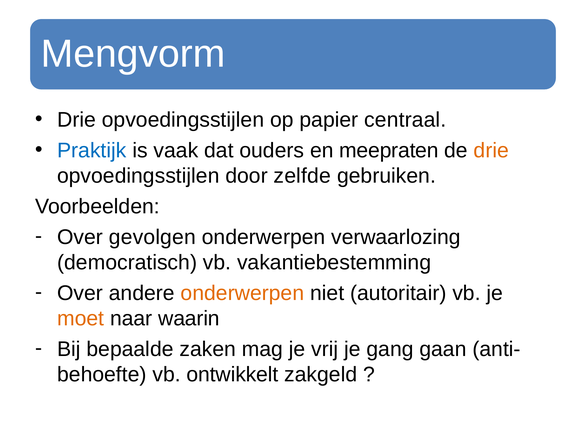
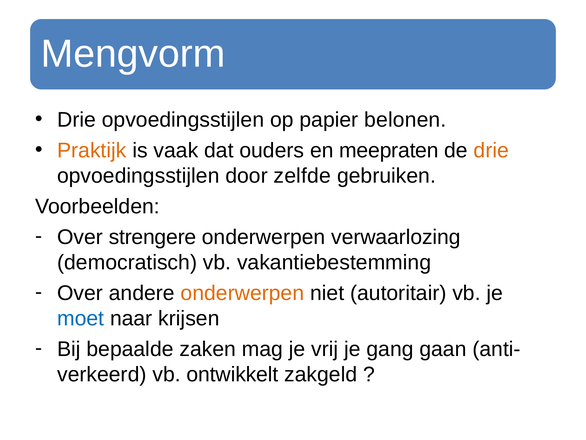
centraal: centraal -> belonen
Praktijk colour: blue -> orange
gevolgen: gevolgen -> strengere
moet colour: orange -> blue
waarin: waarin -> krijsen
behoefte: behoefte -> verkeerd
